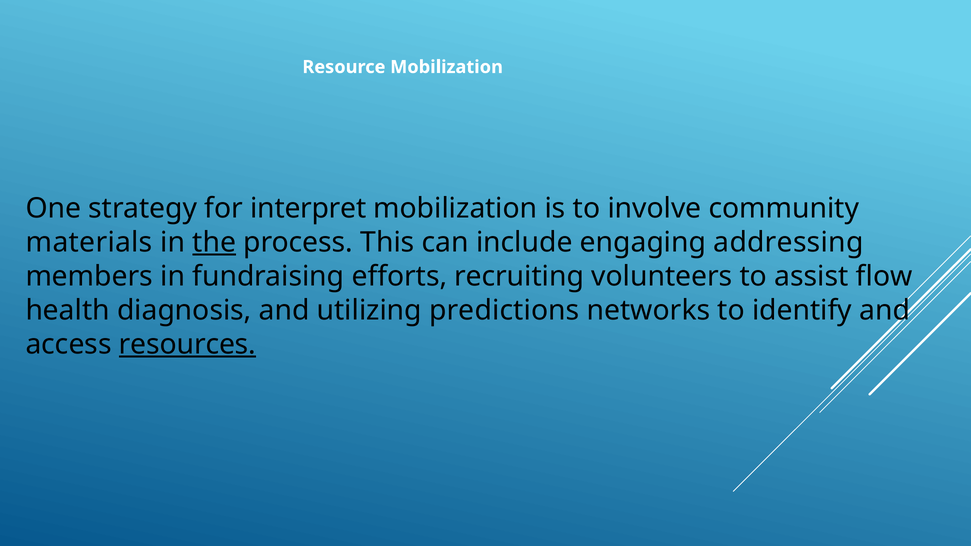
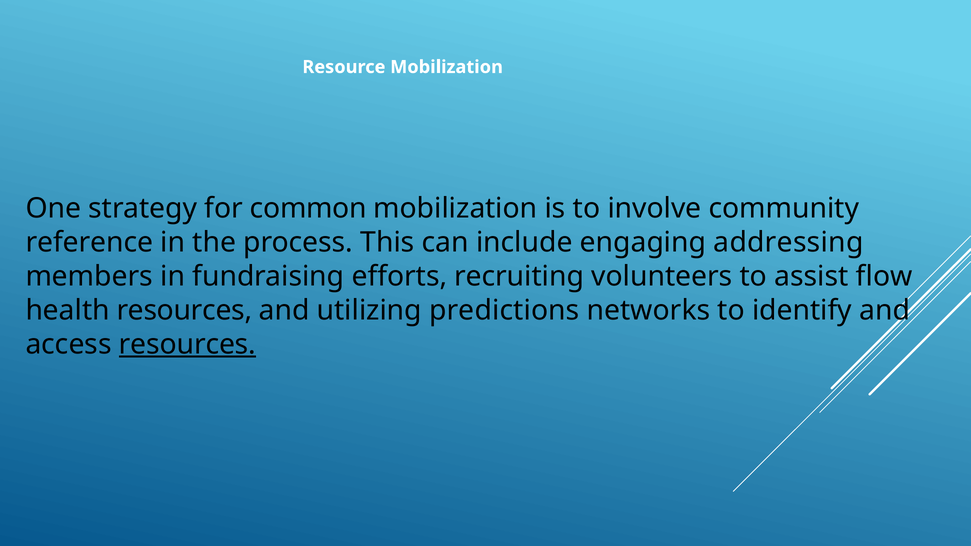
interpret: interpret -> common
materials: materials -> reference
the underline: present -> none
health diagnosis: diagnosis -> resources
